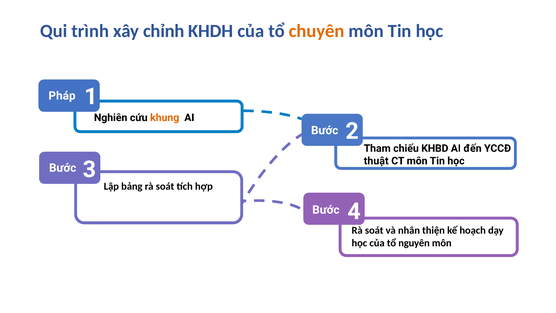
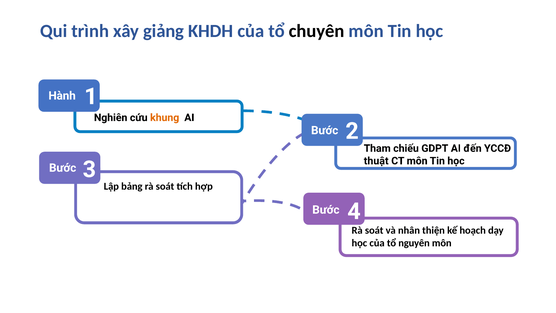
chỉnh: chỉnh -> giảng
chuyên colour: orange -> black
Pháp: Pháp -> Hành
KHBD: KHBD -> GDPT
